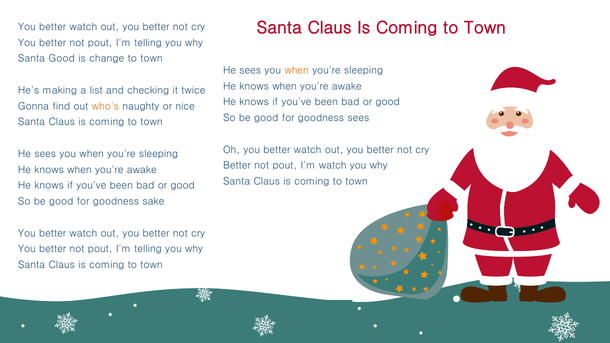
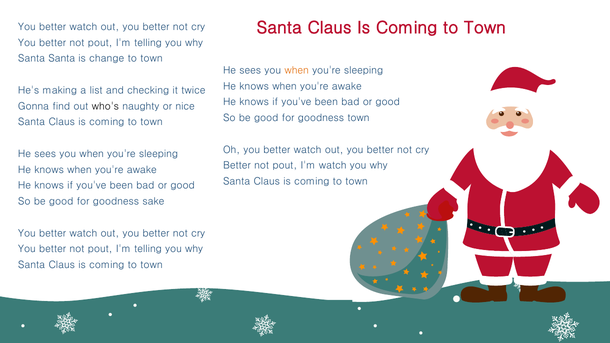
Santa Good: Good -> Santa
who's colour: orange -> black
goodness sees: sees -> town
